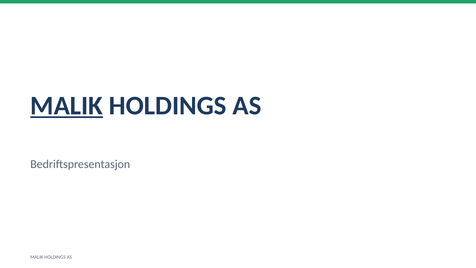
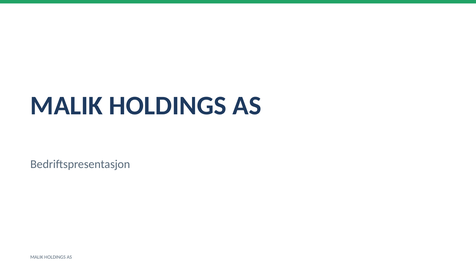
MALIK at (67, 106) underline: present -> none
